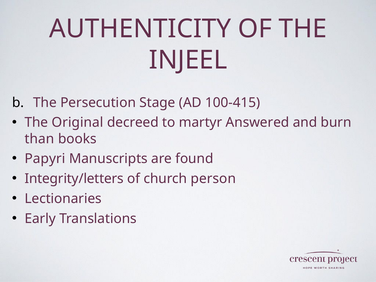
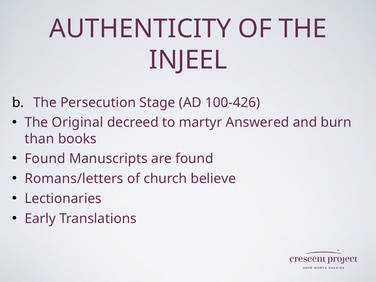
100-415: 100-415 -> 100-426
Papyri at (45, 159): Papyri -> Found
Integrity/letters: Integrity/letters -> Romans/letters
person: person -> believe
